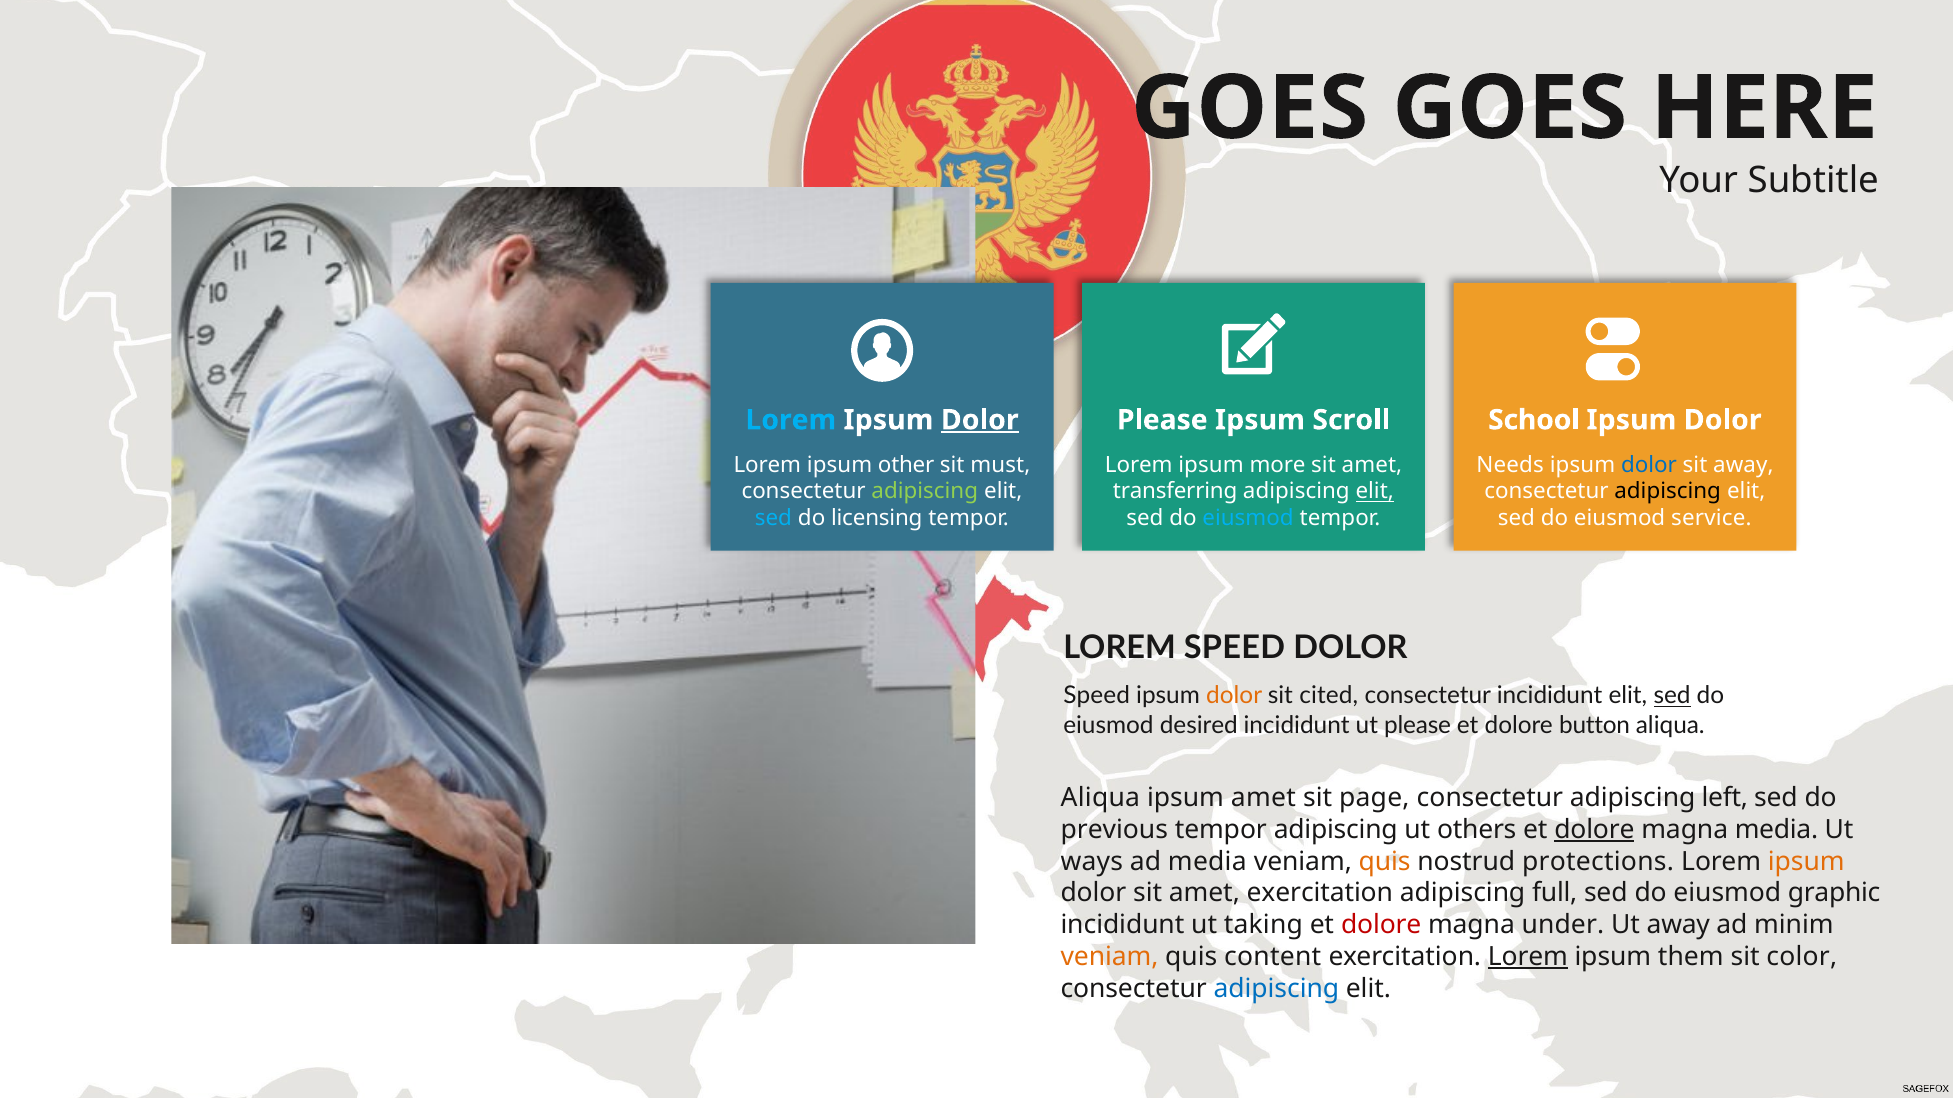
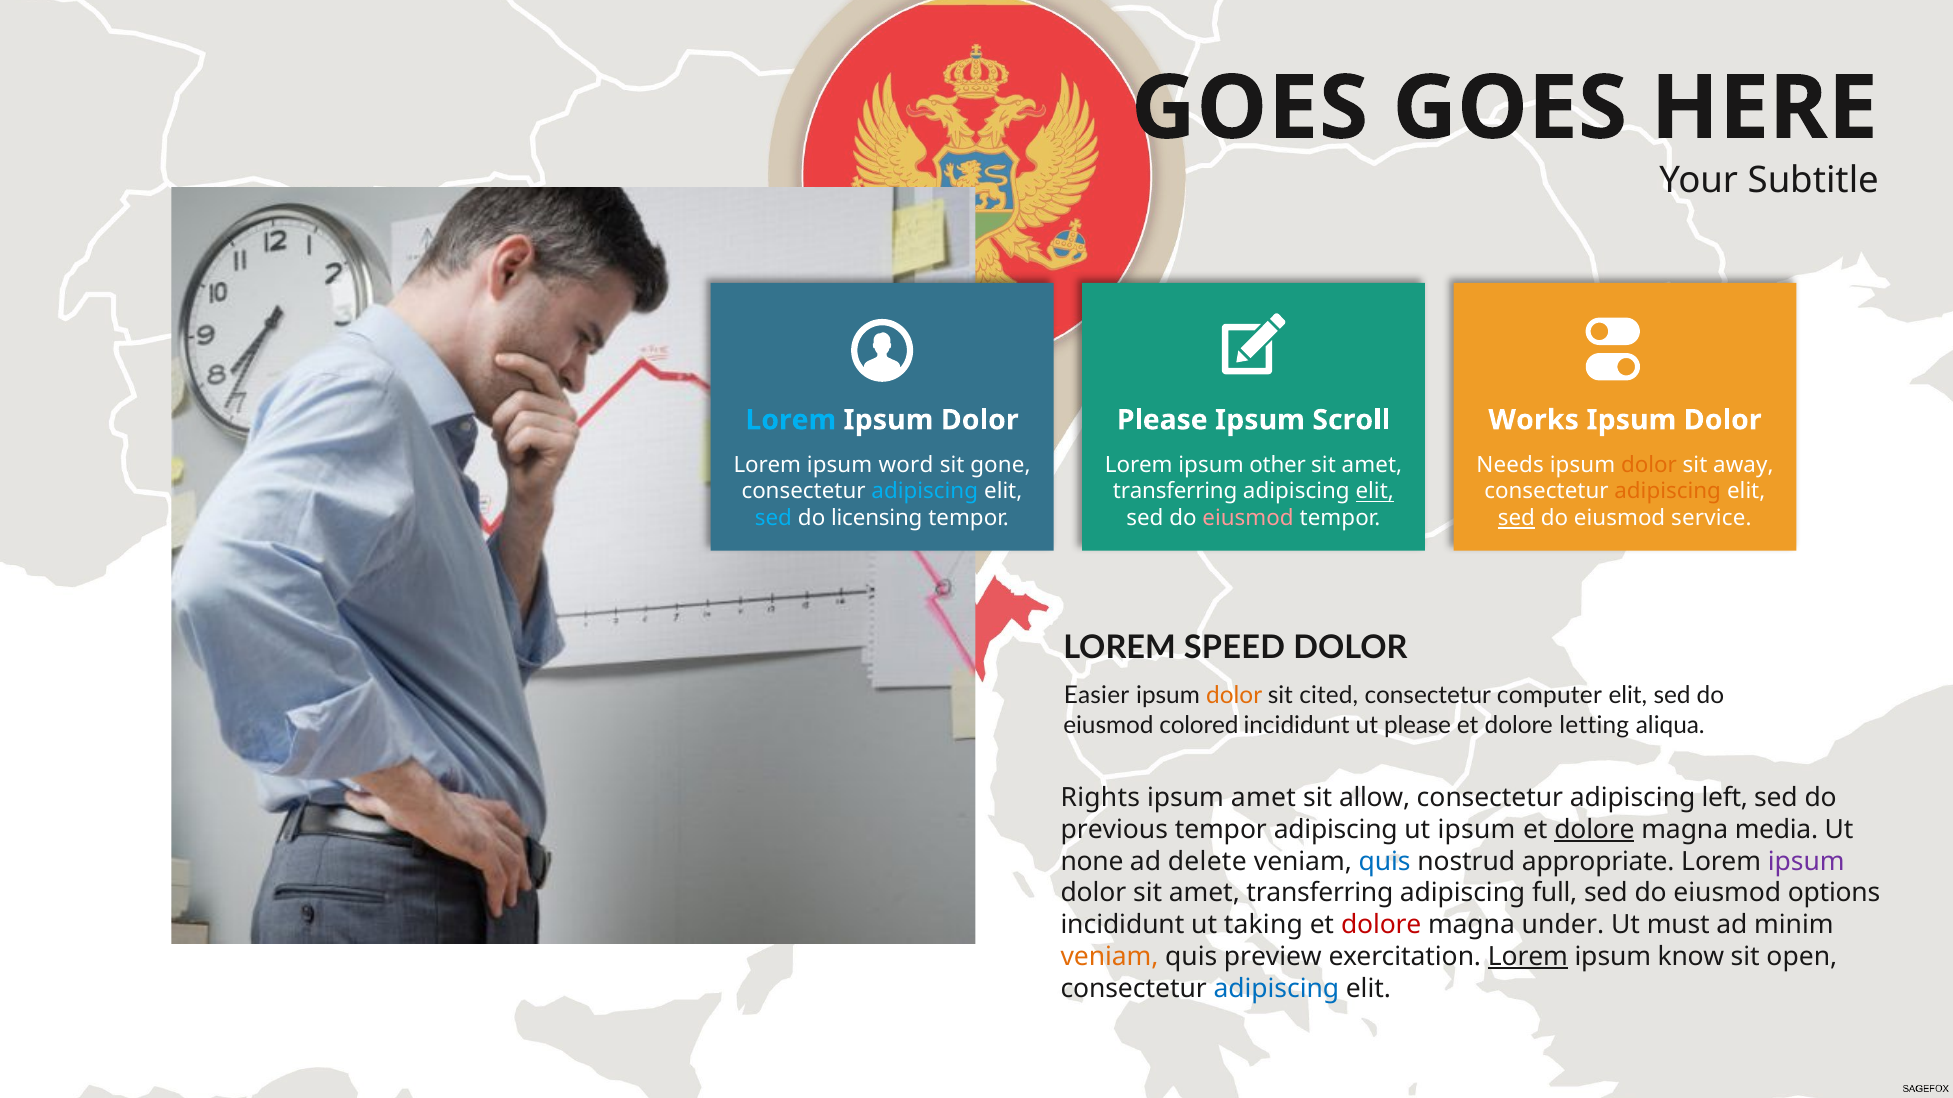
Dolor at (980, 420) underline: present -> none
School: School -> Works
other: other -> word
must: must -> gone
more: more -> other
dolor at (1649, 465) colour: blue -> orange
adipiscing at (925, 492) colour: light green -> light blue
adipiscing at (1668, 492) colour: black -> orange
eiusmod at (1248, 519) colour: light blue -> pink
sed at (1516, 519) underline: none -> present
Speed at (1097, 696): Speed -> Easier
consectetur incididunt: incididunt -> computer
sed at (1672, 696) underline: present -> none
desired: desired -> colored
button: button -> letting
Aliqua at (1100, 798): Aliqua -> Rights
page: page -> allow
ut others: others -> ipsum
ways: ways -> none
ad media: media -> delete
quis at (1385, 862) colour: orange -> blue
protections: protections -> appropriate
ipsum at (1806, 862) colour: orange -> purple
dolor sit amet exercitation: exercitation -> transferring
graphic: graphic -> options
Ut away: away -> must
content: content -> preview
them: them -> know
color: color -> open
